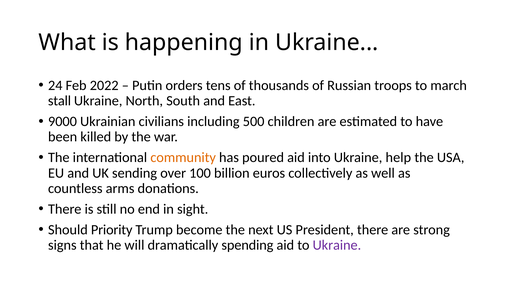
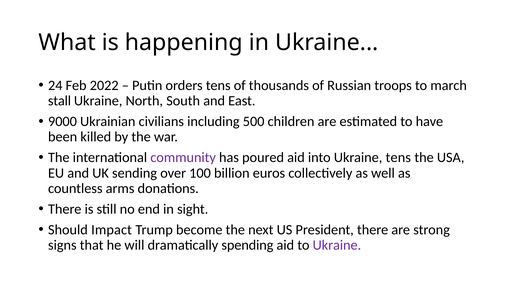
community colour: orange -> purple
Ukraine help: help -> tens
Priority: Priority -> Impact
